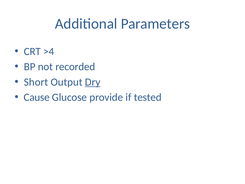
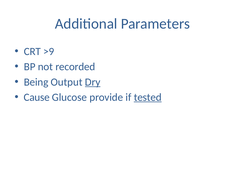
>4: >4 -> >9
Short: Short -> Being
tested underline: none -> present
